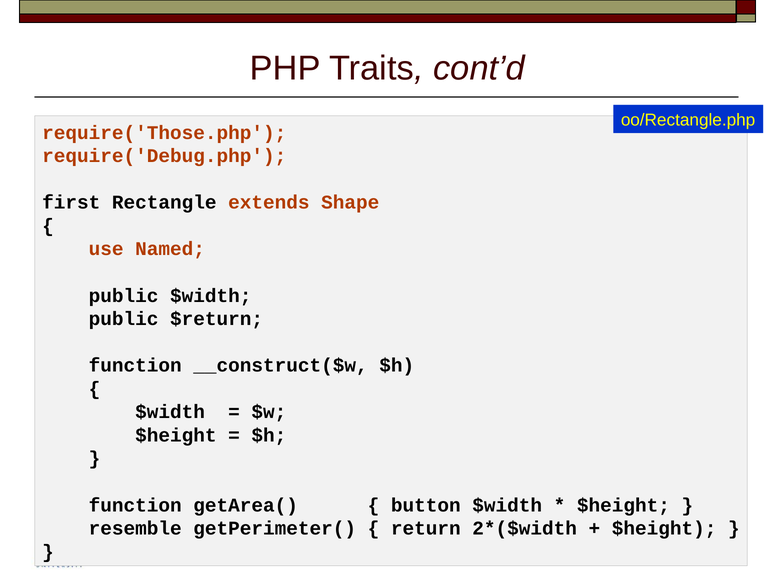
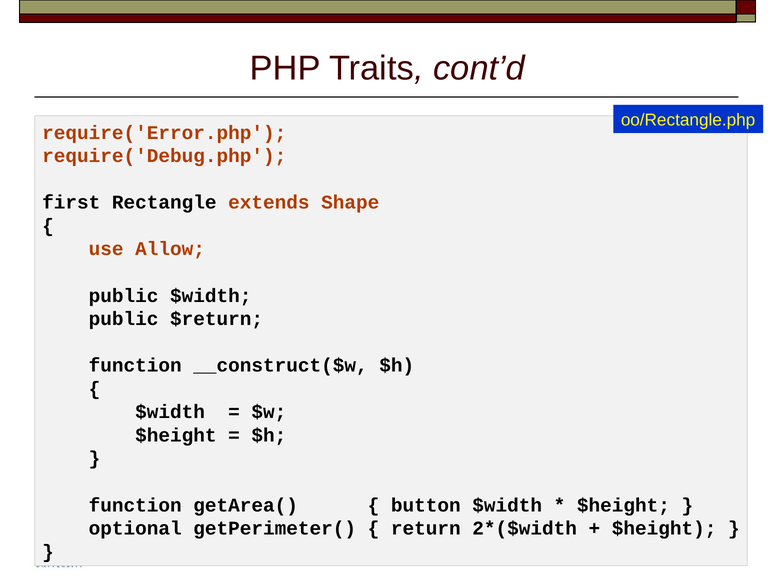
require('Those.php: require('Those.php -> require('Error.php
Named: Named -> Allow
resemble: resemble -> optional
